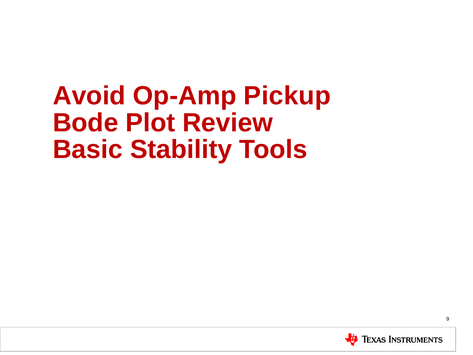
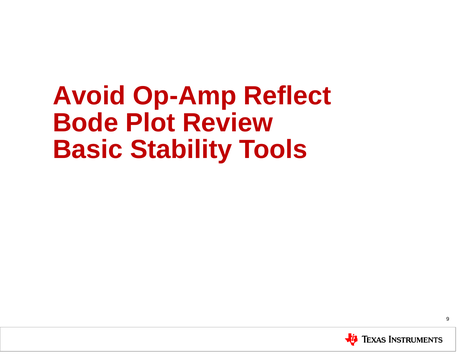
Pickup: Pickup -> Reflect
